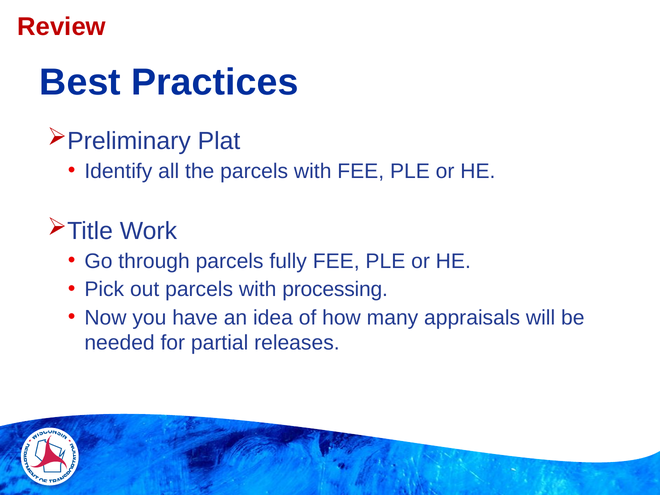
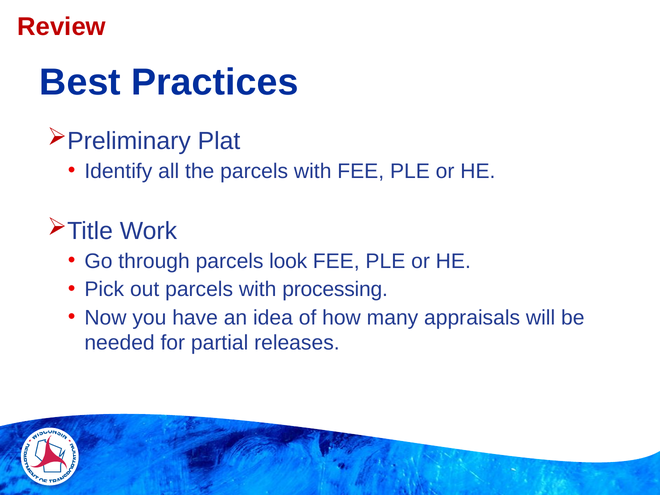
fully: fully -> look
